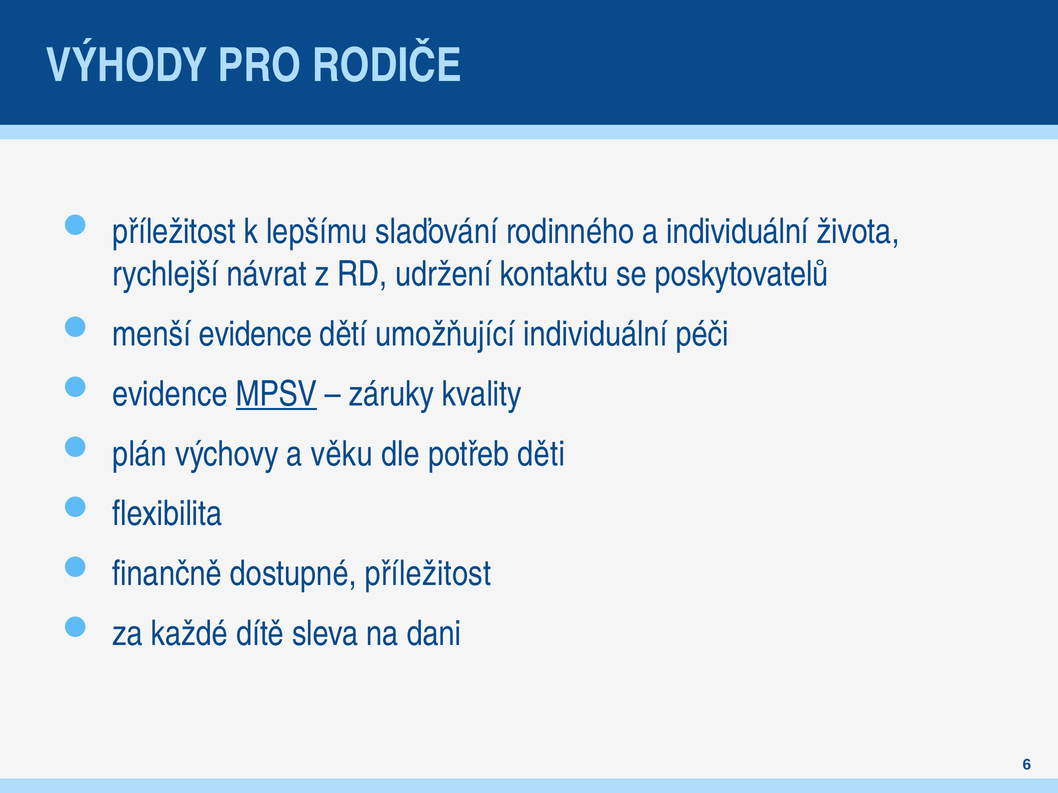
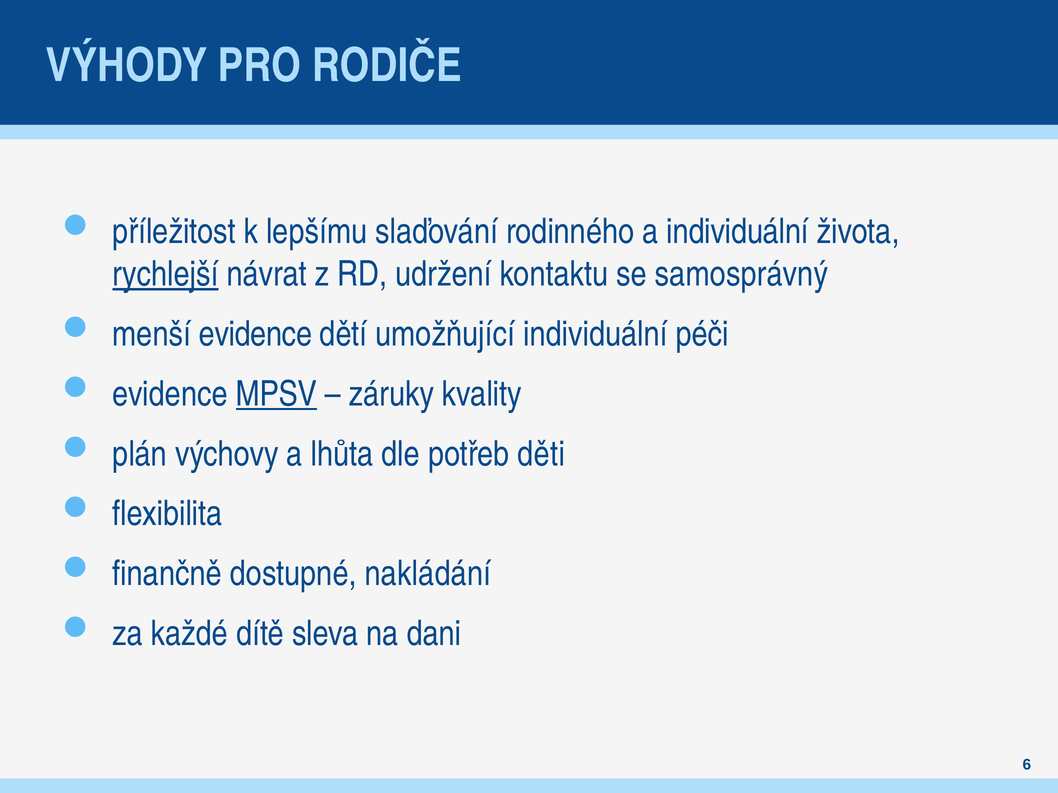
rychlejší underline: none -> present
poskytovatelů: poskytovatelů -> samosprávný
věku: věku -> lhůta
dostupné příležitost: příležitost -> nakládání
